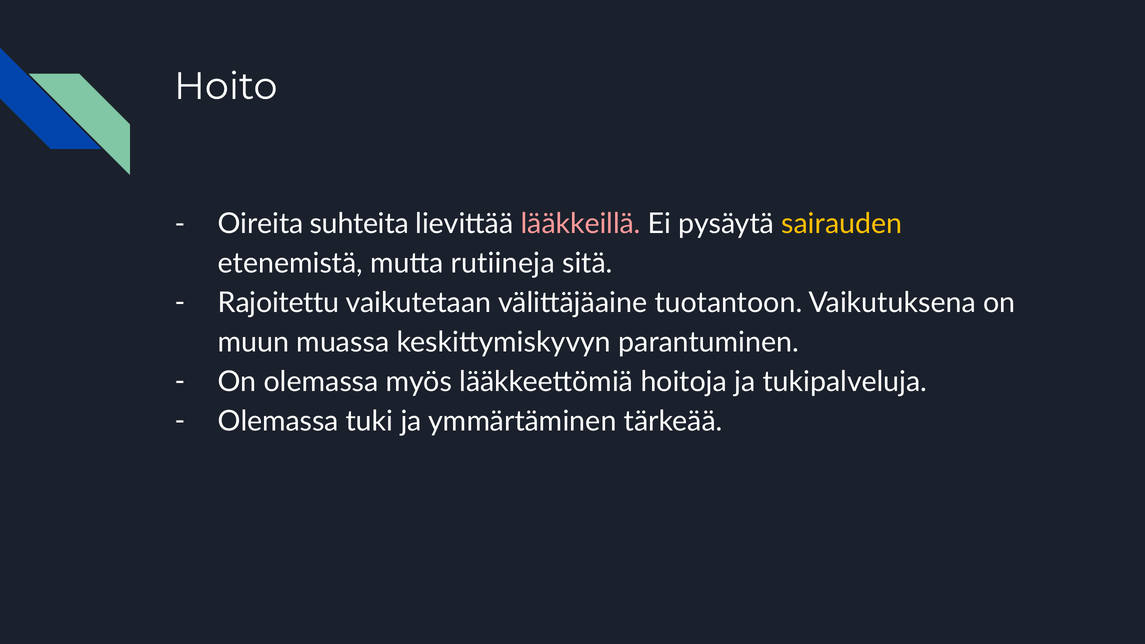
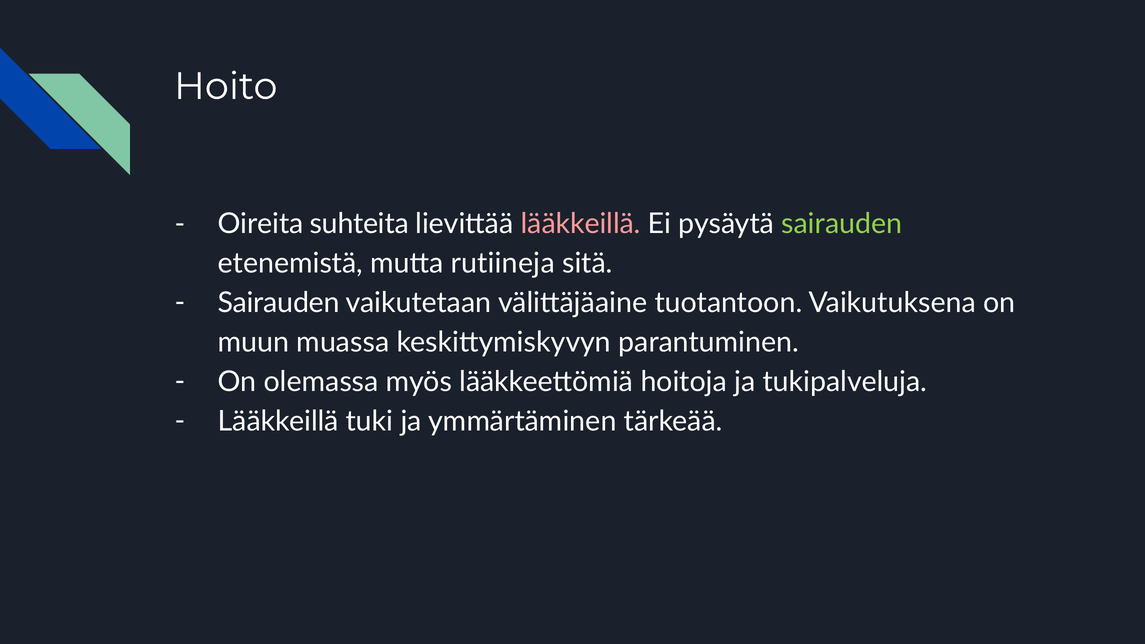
sairauden at (842, 224) colour: yellow -> light green
Rajoitettu at (279, 303): Rajoitettu -> Sairauden
Olemassa at (278, 421): Olemassa -> Lääkkeillä
